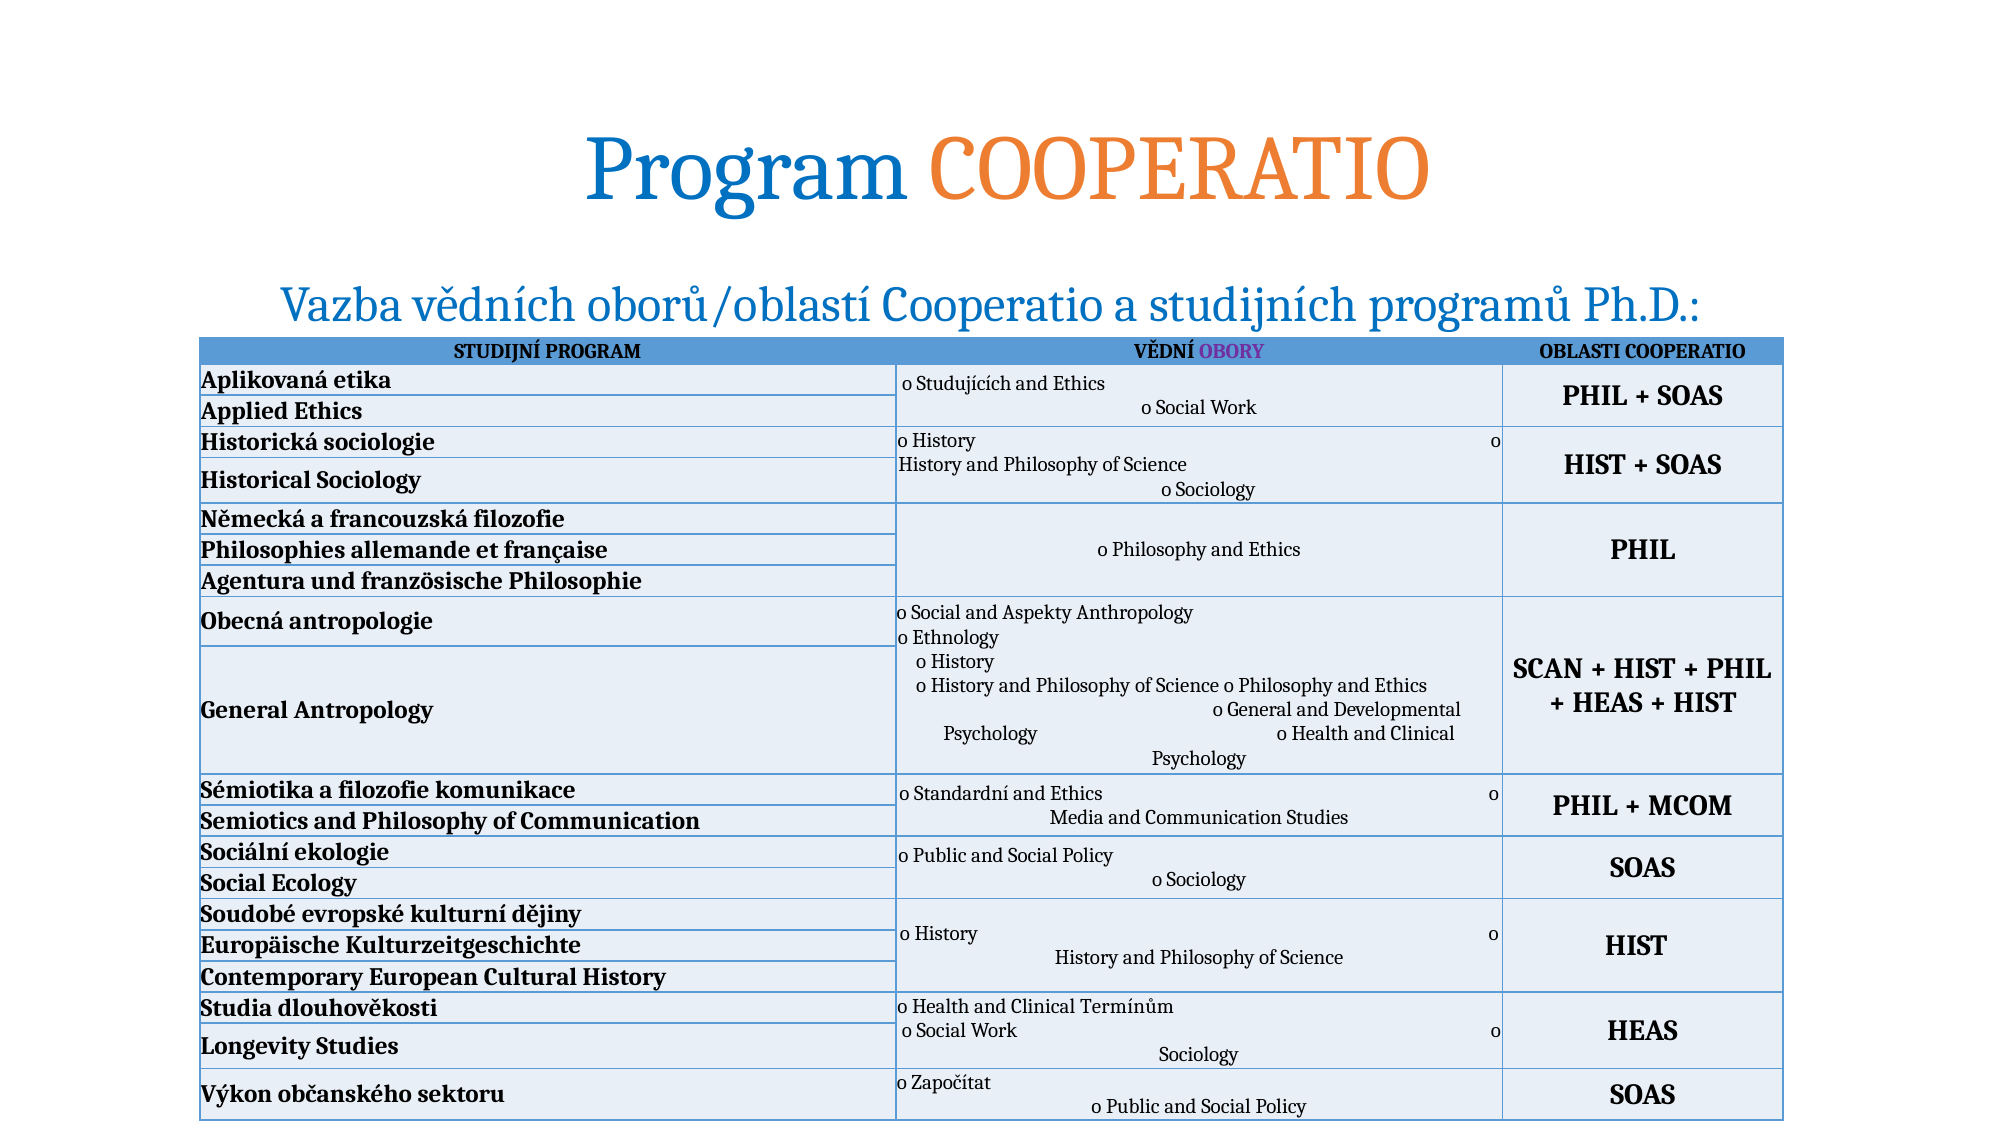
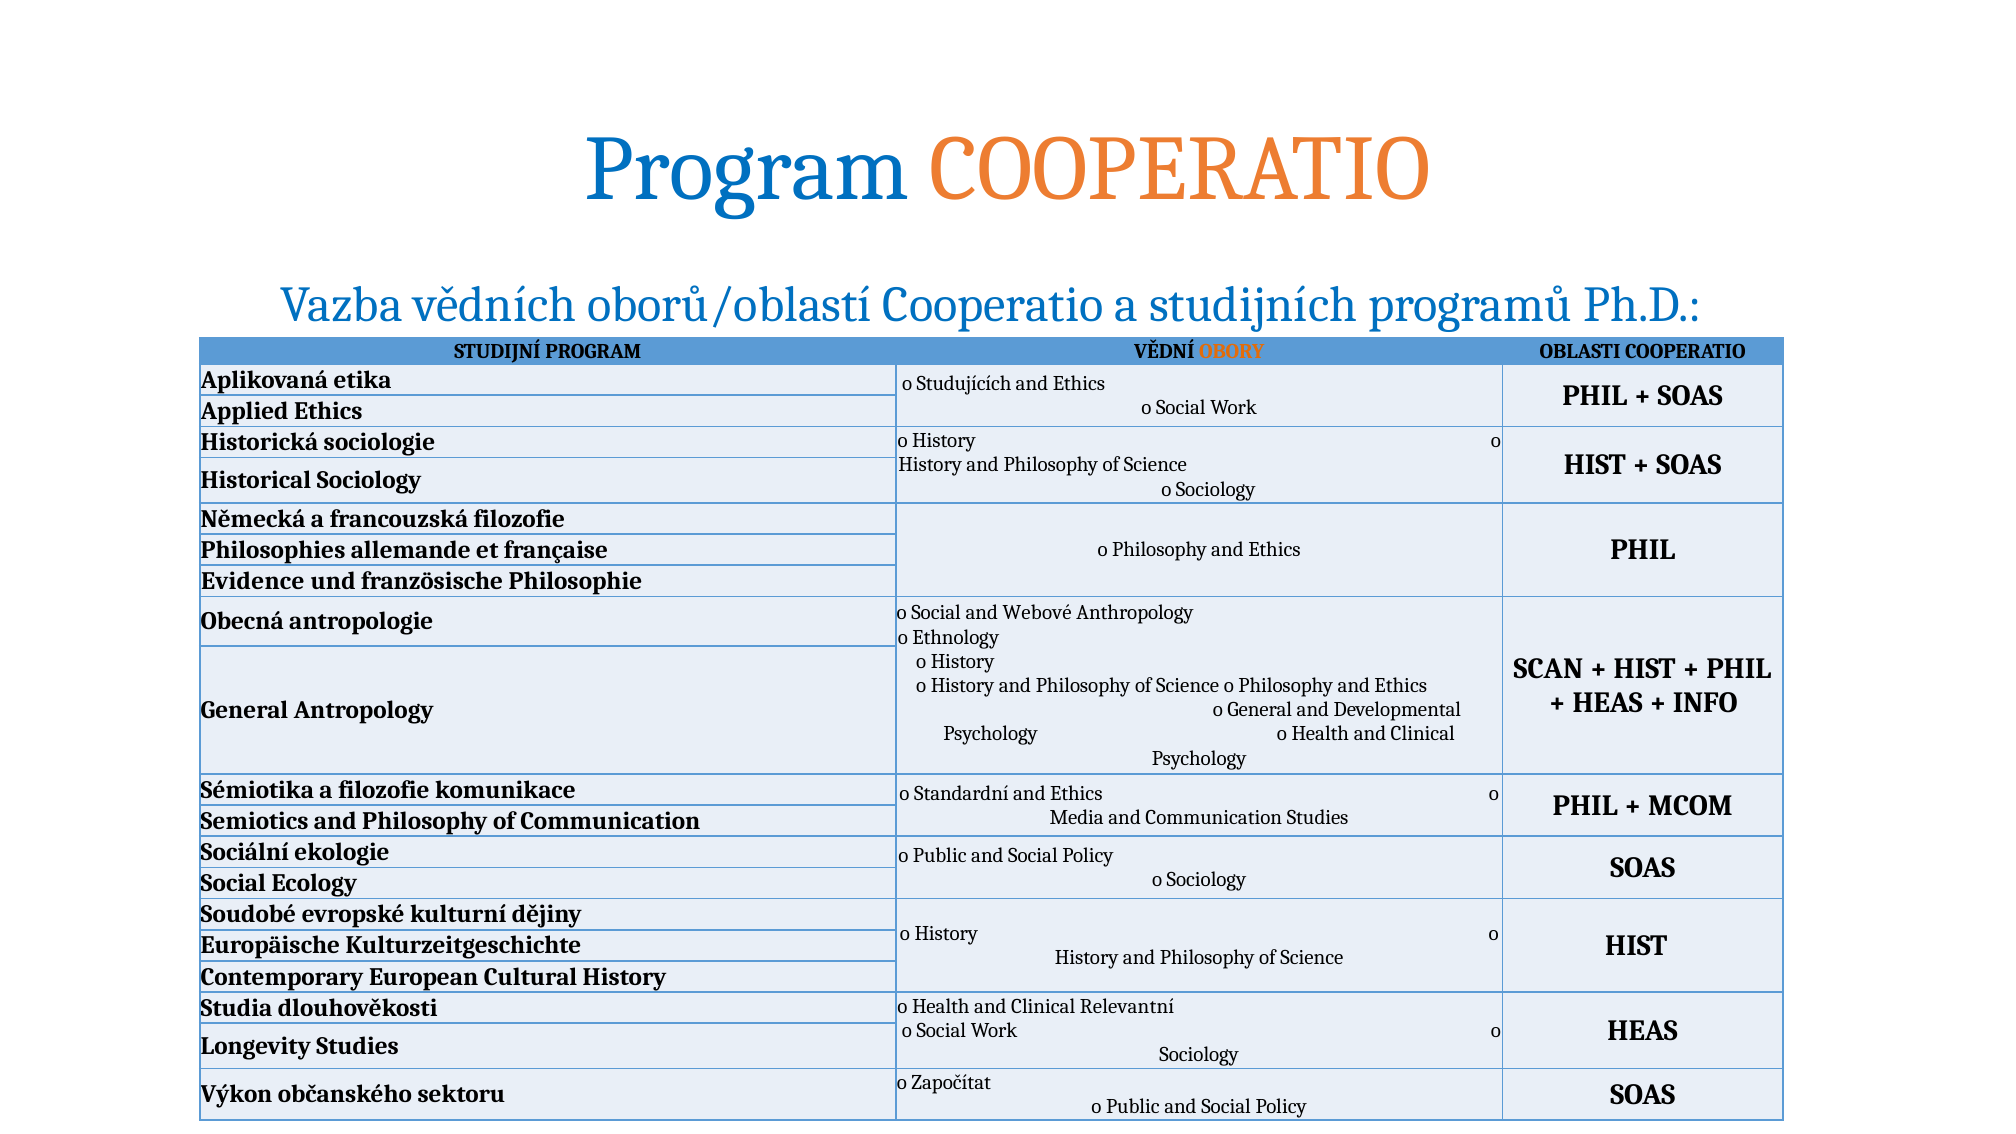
OBORY colour: purple -> orange
Agentura: Agentura -> Evidence
Aspekty: Aspekty -> Webové
HIST at (1705, 702): HIST -> INFO
Termínům: Termínům -> Relevantní
